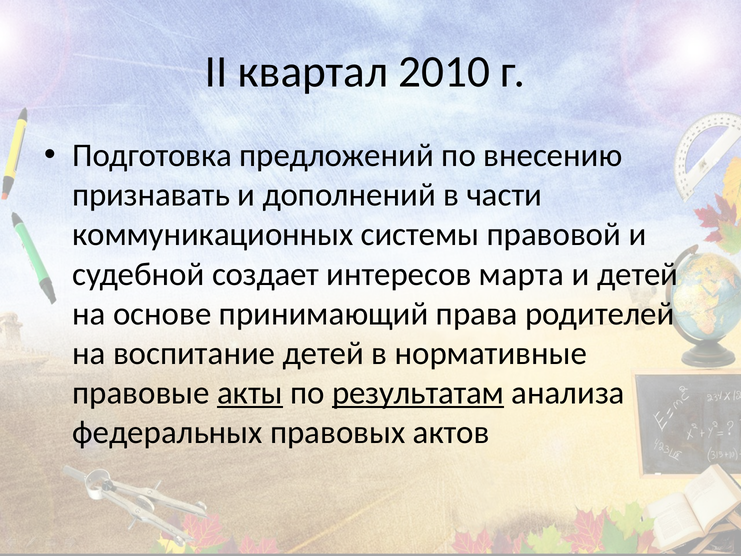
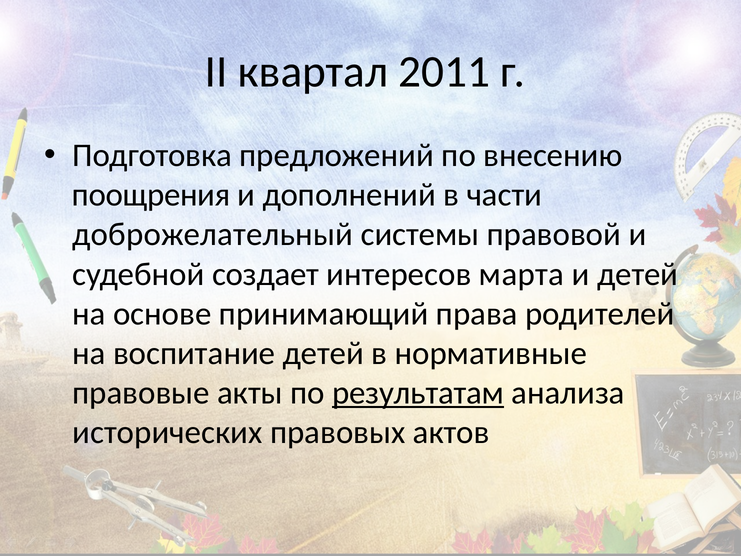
2010: 2010 -> 2011
признавать: признавать -> поощрения
коммуникационных: коммуникационных -> доброжелательный
акты underline: present -> none
федеральных: федеральных -> исторических
